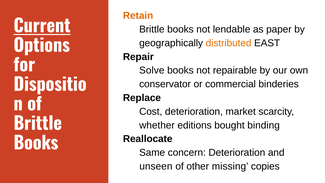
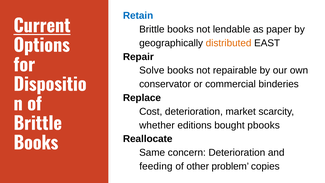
Retain colour: orange -> blue
binding: binding -> pbooks
unseen: unseen -> feeding
missing: missing -> problem
